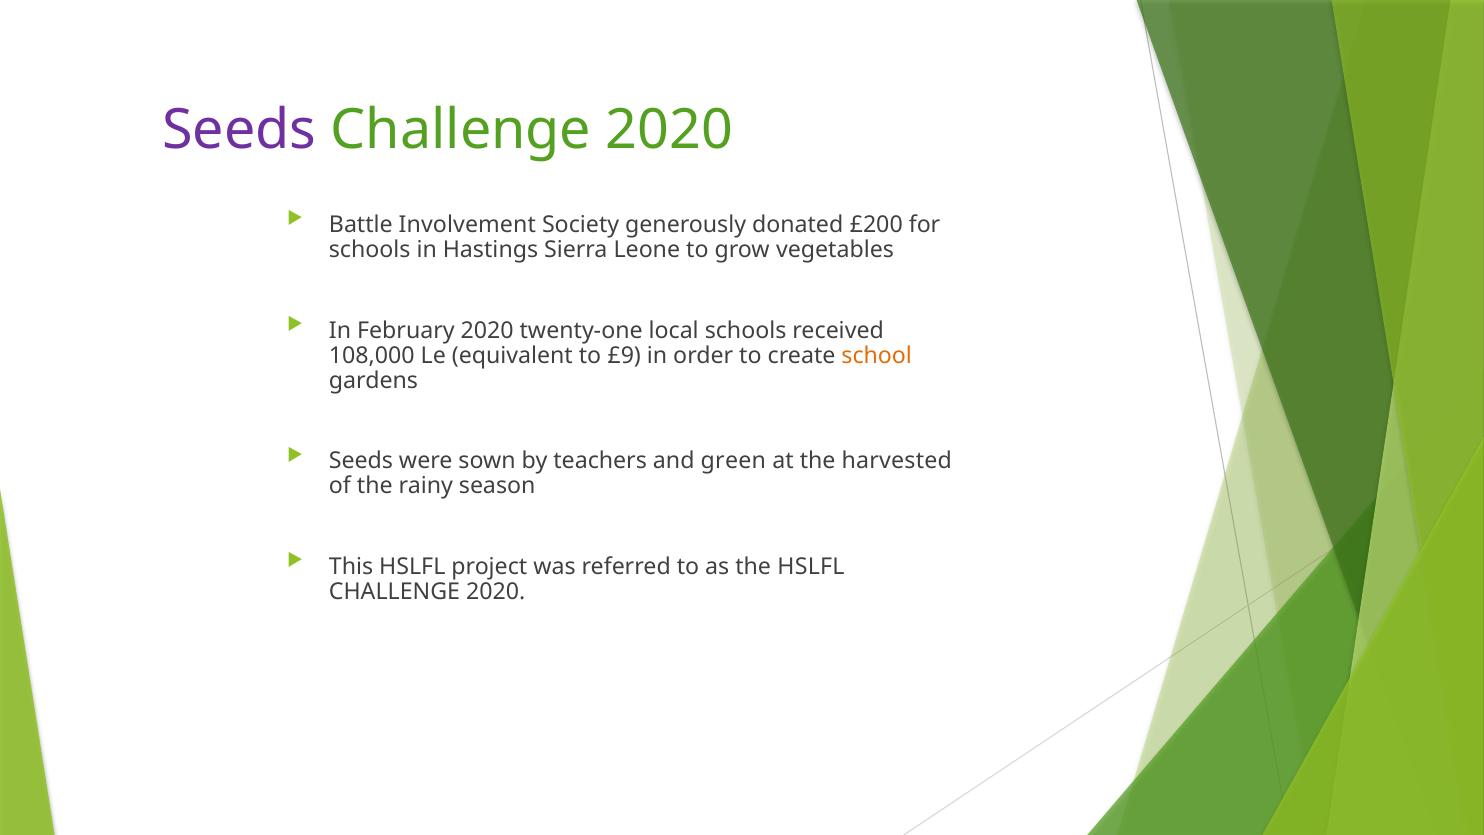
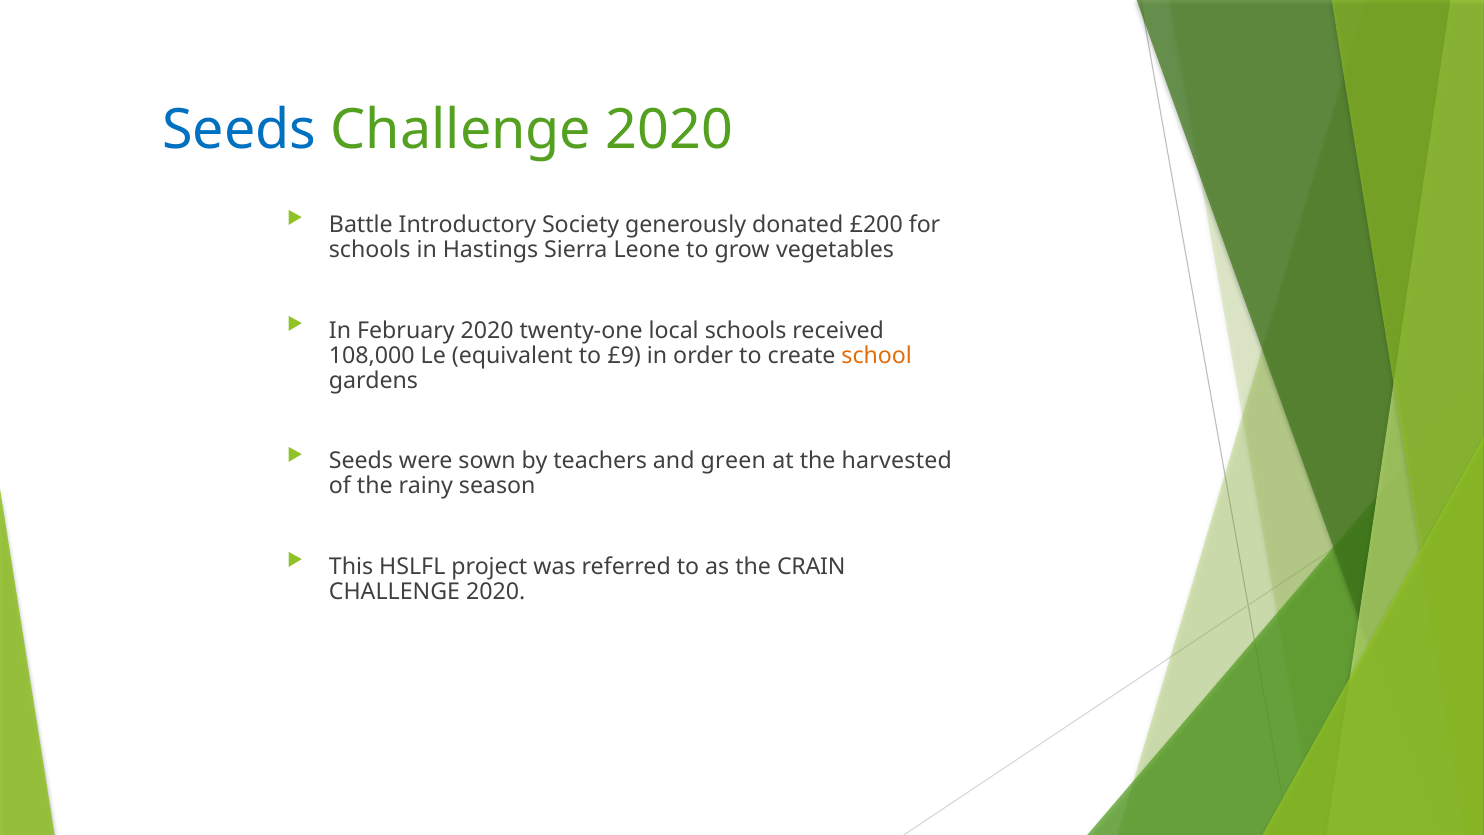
Seeds at (239, 130) colour: purple -> blue
Involvement: Involvement -> Introductory
the HSLFL: HSLFL -> CRAIN
